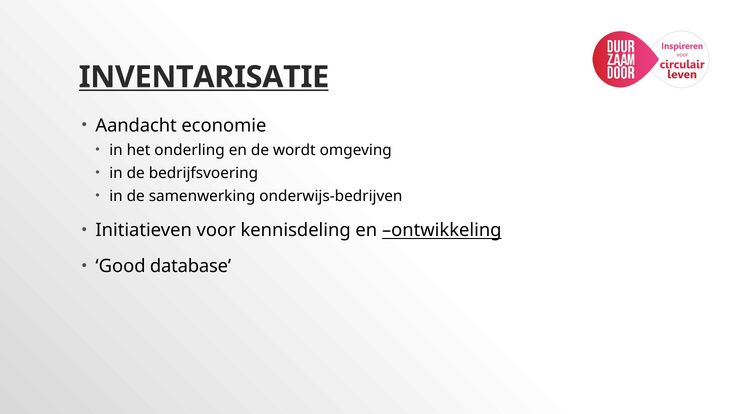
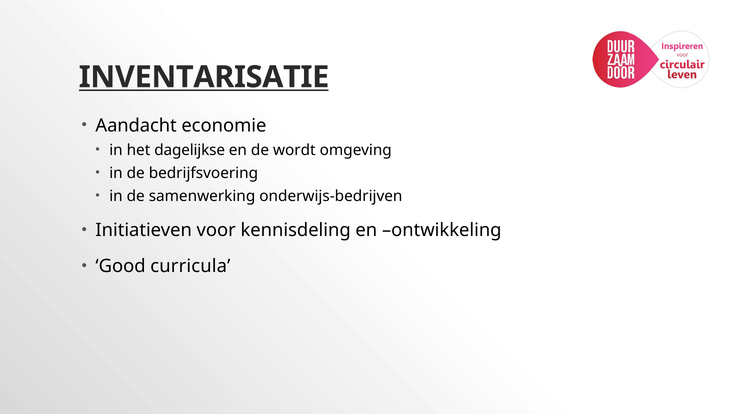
onderling: onderling -> dagelijkse
ontwikkeling underline: present -> none
database: database -> curricula
